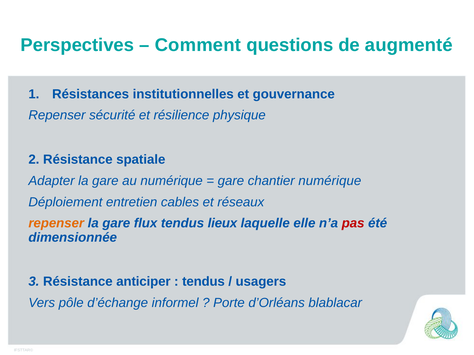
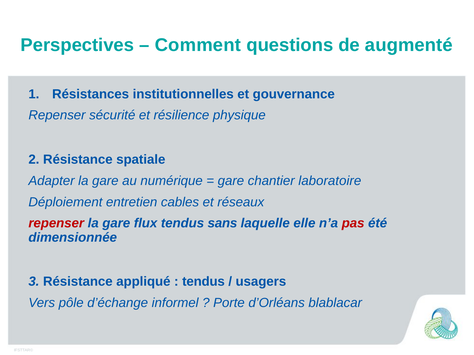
chantier numérique: numérique -> laboratoire
repenser at (56, 224) colour: orange -> red
lieux: lieux -> sans
anticiper: anticiper -> appliqué
